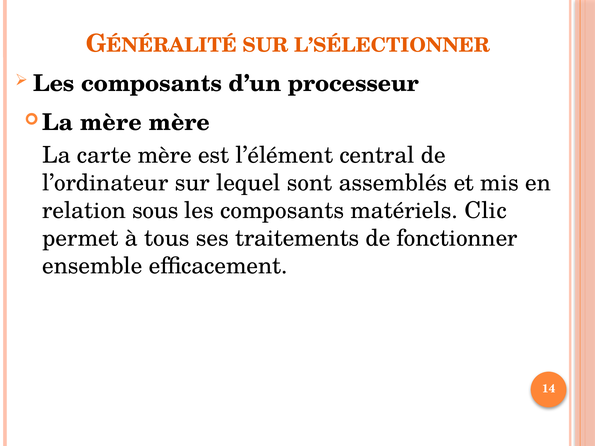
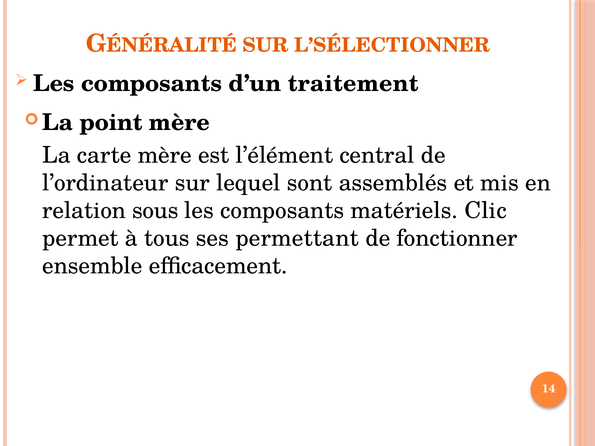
processeur: processeur -> traitement
La mère: mère -> point
traitements: traitements -> permettant
